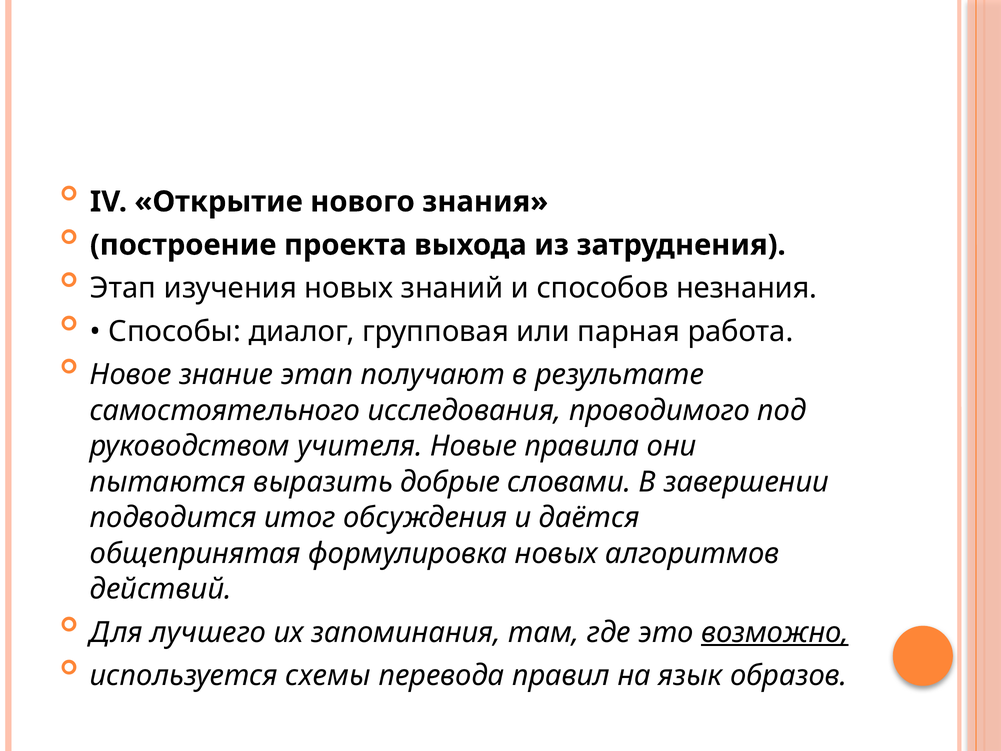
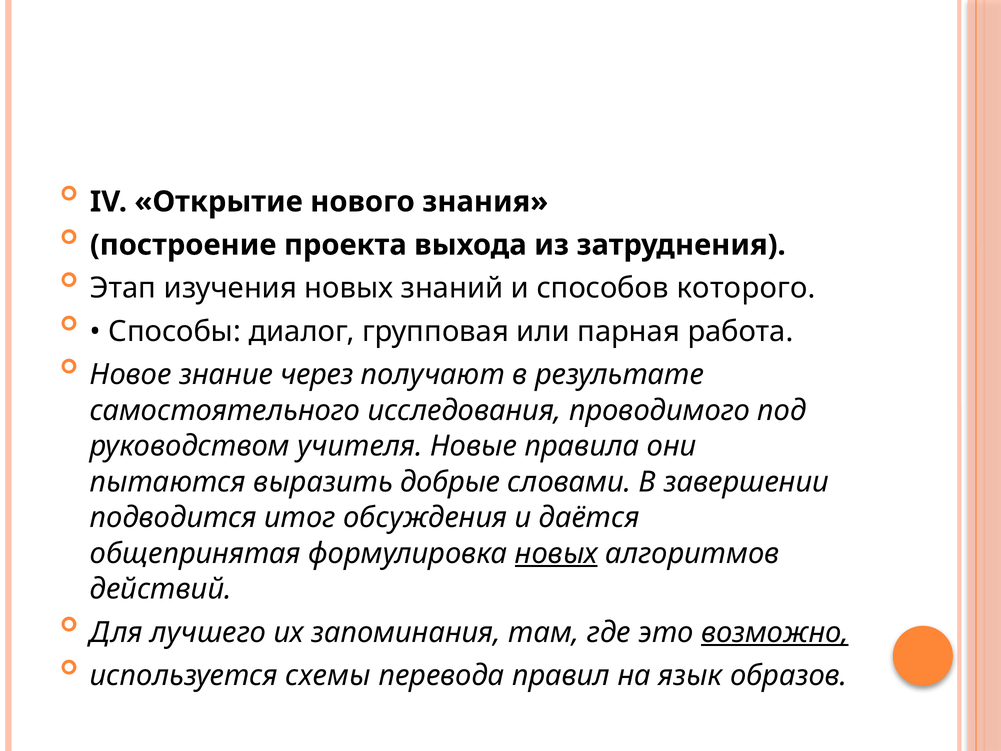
незнания: незнания -> которого
знание этап: этап -> через
новых at (556, 553) underline: none -> present
